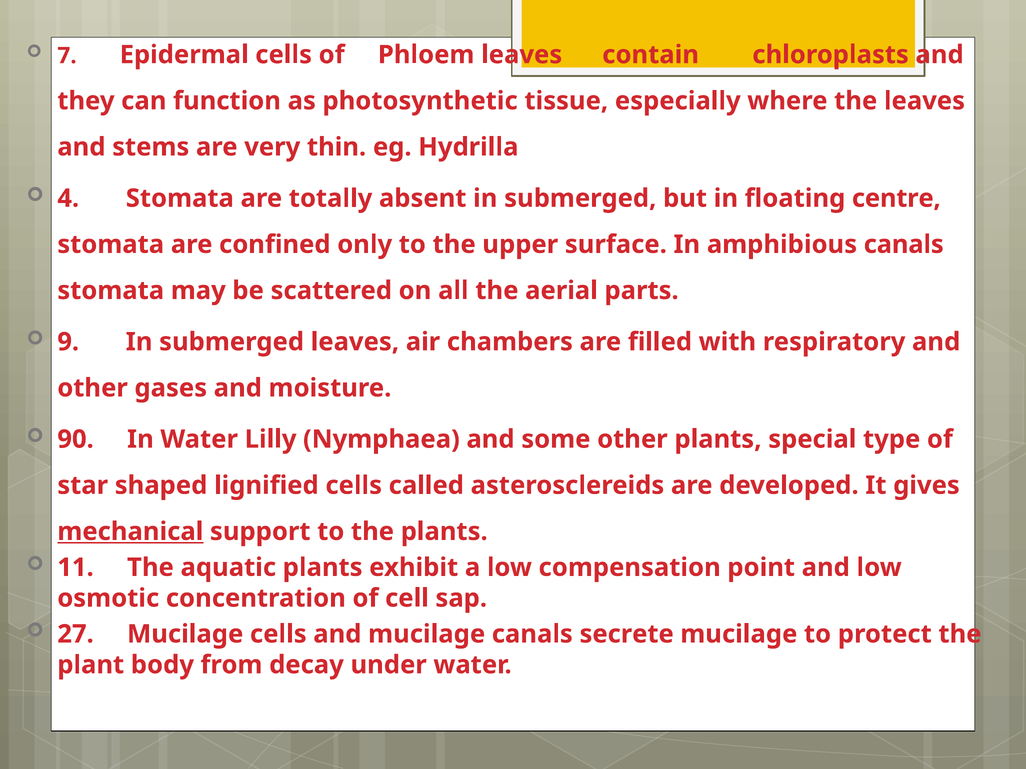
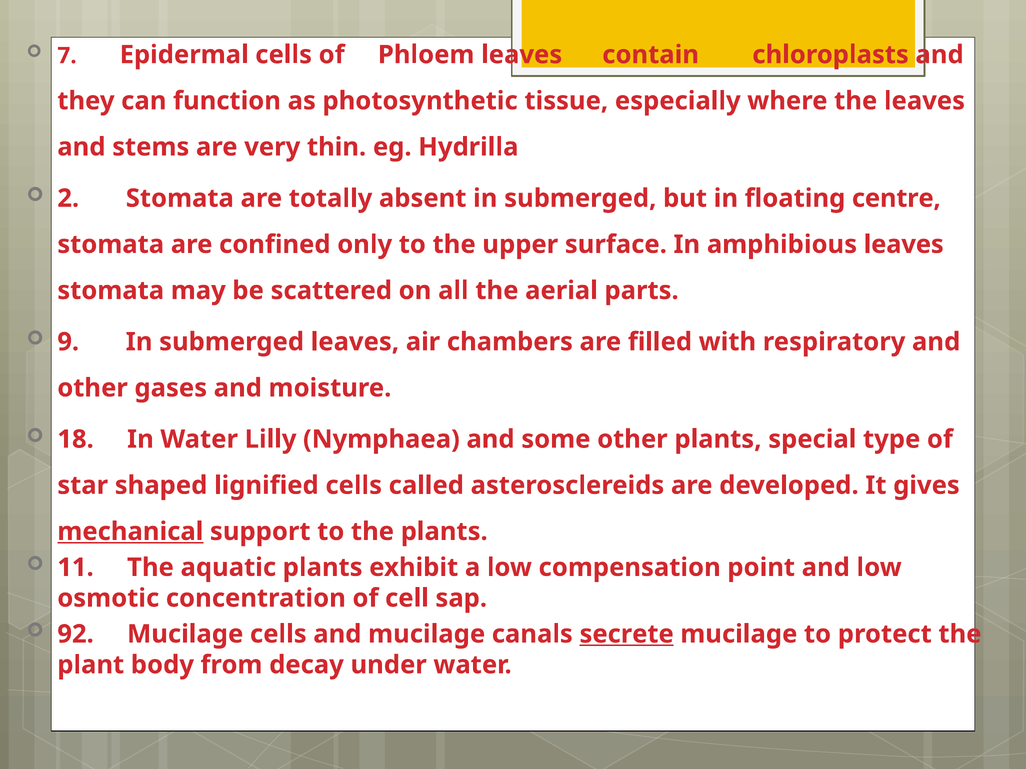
4: 4 -> 2
amphibious canals: canals -> leaves
90: 90 -> 18
27: 27 -> 92
secrete underline: none -> present
